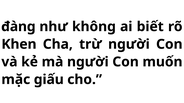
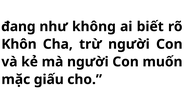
đàng: đàng -> đang
Khen: Khen -> Khôn
